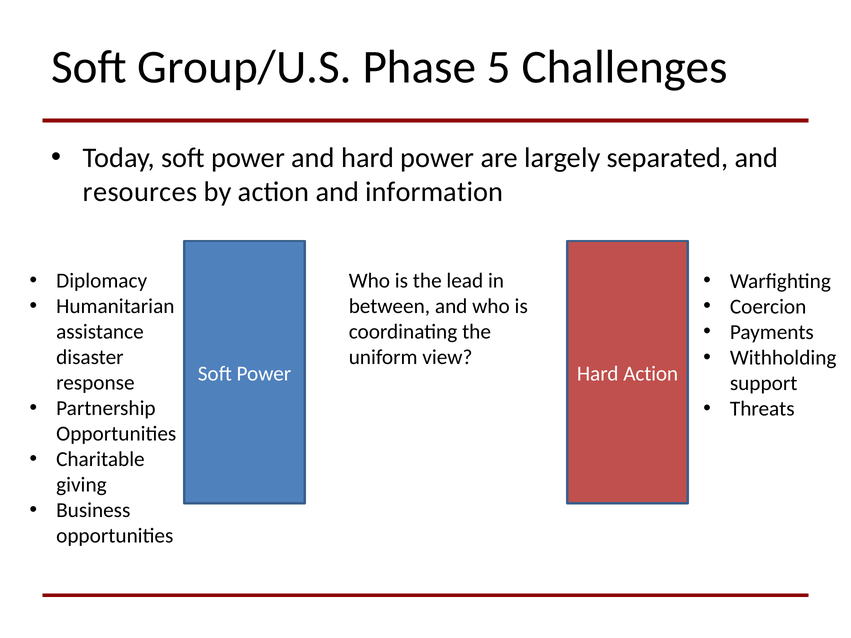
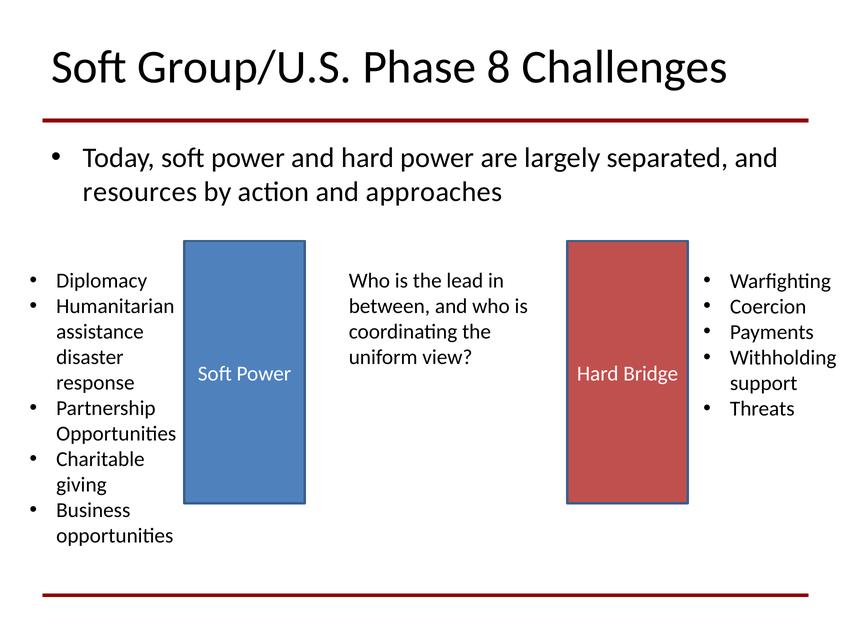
5: 5 -> 8
information: information -> approaches
Hard Action: Action -> Bridge
